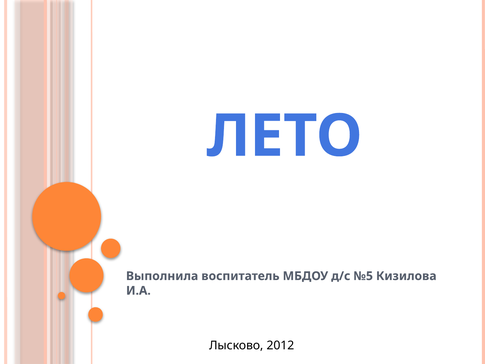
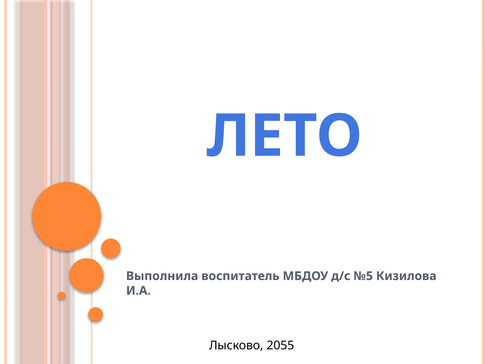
2012: 2012 -> 2055
